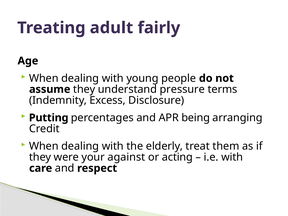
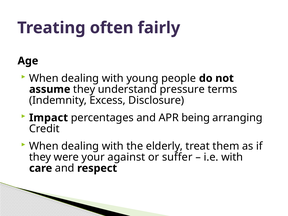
adult: adult -> often
Putting: Putting -> Impact
acting: acting -> suffer
